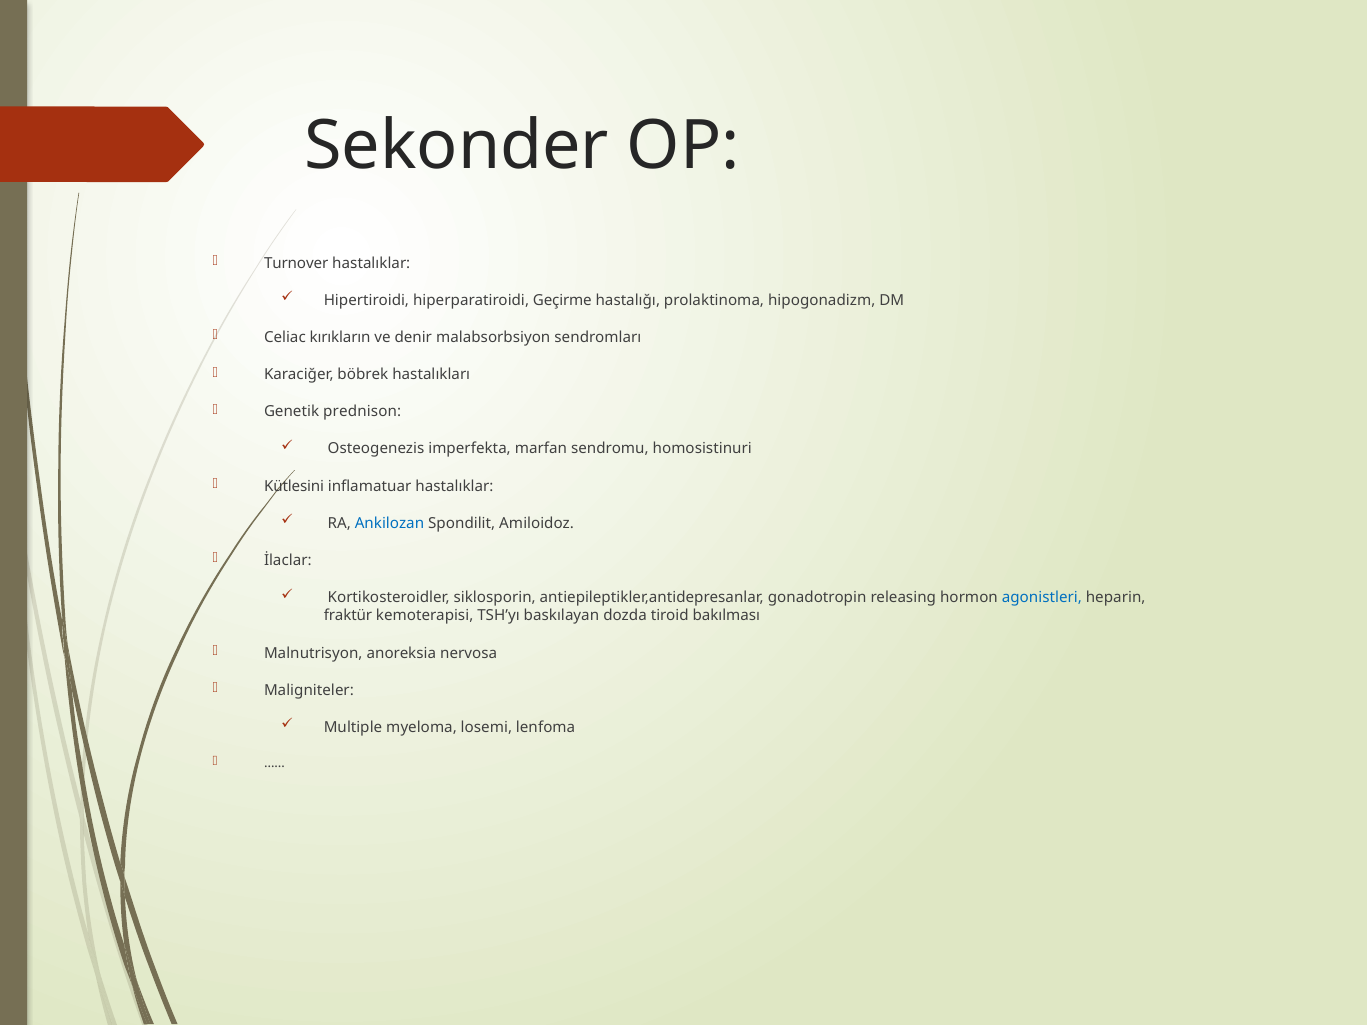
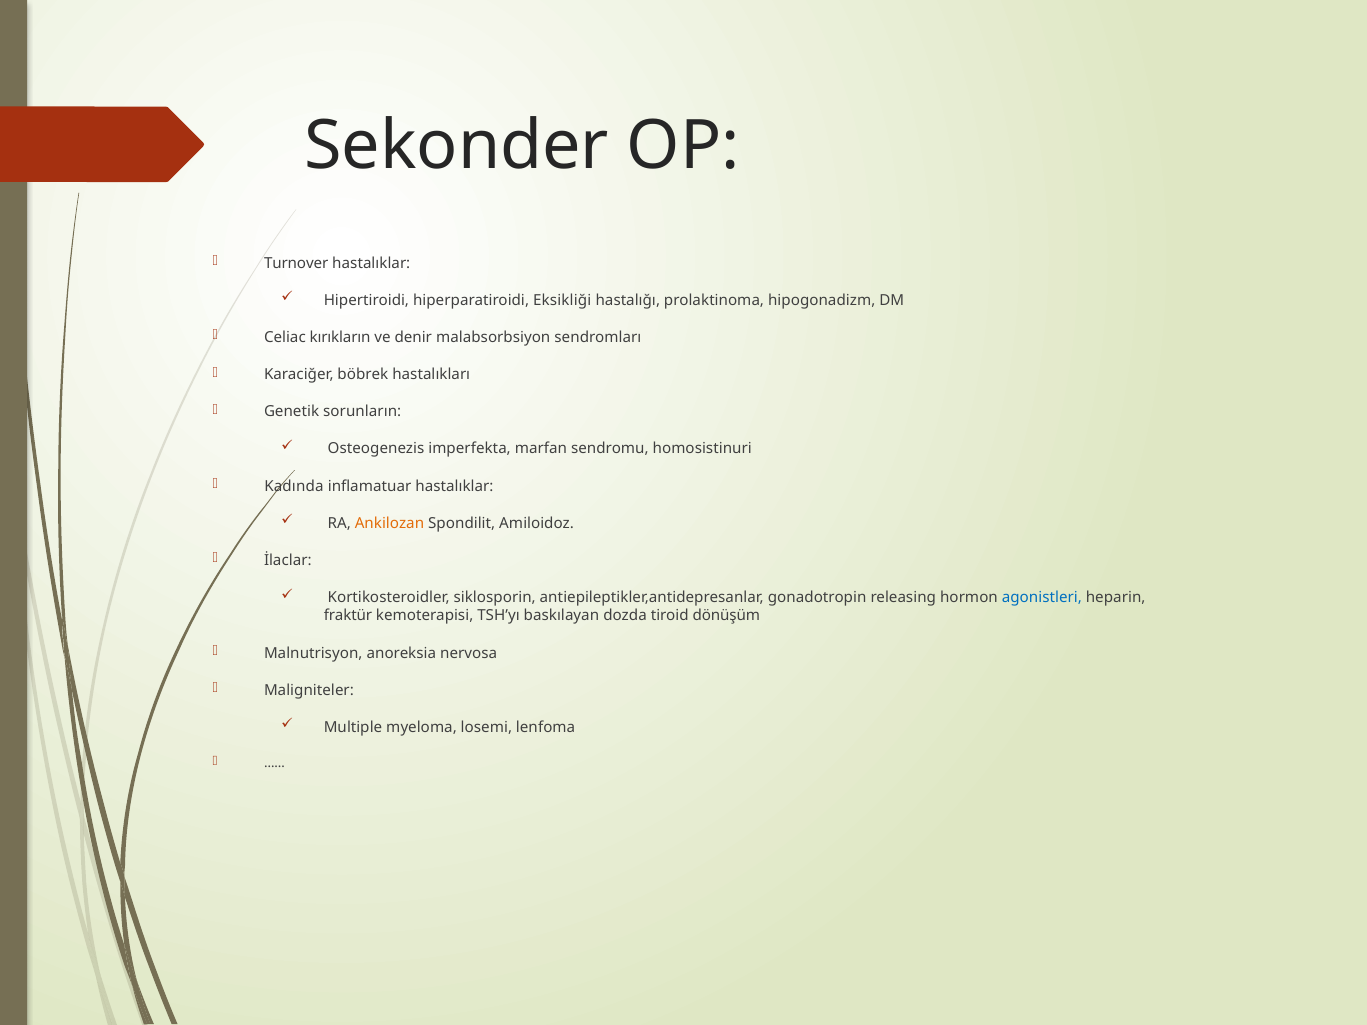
Geçirme: Geçirme -> Eksikliği
prednison: prednison -> sorunların
Kütlesini: Kütlesini -> Kadında
Ankilozan colour: blue -> orange
bakılması: bakılması -> dönüşüm
